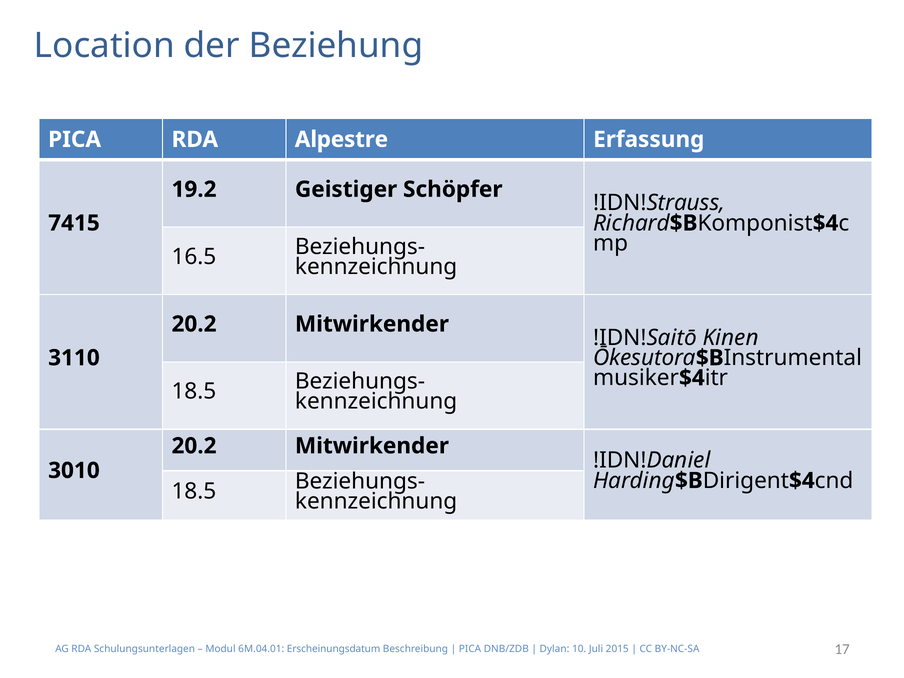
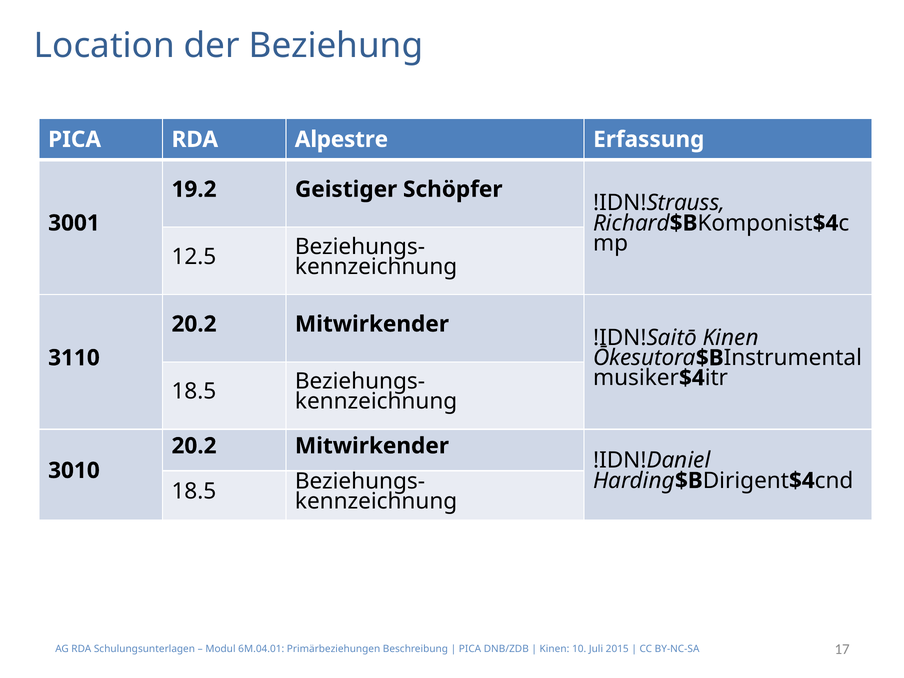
7415: 7415 -> 3001
16.5: 16.5 -> 12.5
Erscheinungsdatum: Erscheinungsdatum -> Primärbeziehungen
Dylan at (554, 649): Dylan -> Kinen
